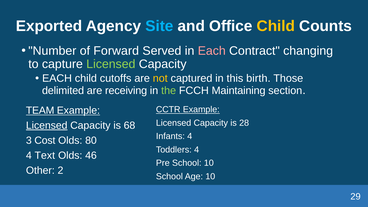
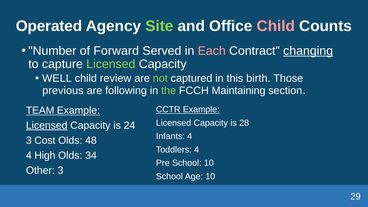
Exported: Exported -> Operated
Site colour: light blue -> light green
Child at (276, 26) colour: yellow -> pink
changing underline: none -> present
EACH at (57, 78): EACH -> WELL
cutoffs: cutoffs -> review
not colour: yellow -> light green
delimited: delimited -> previous
receiving: receiving -> following
68: 68 -> 24
80: 80 -> 48
Text: Text -> High
46: 46 -> 34
Other 2: 2 -> 3
